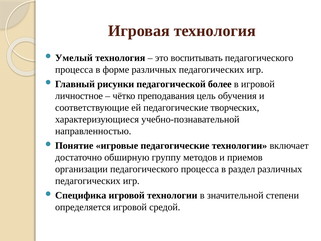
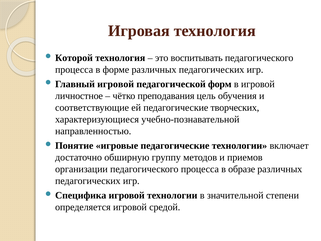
Умелый: Умелый -> Которой
Главный рисунки: рисунки -> игровой
более: более -> форм
раздел: раздел -> образе
